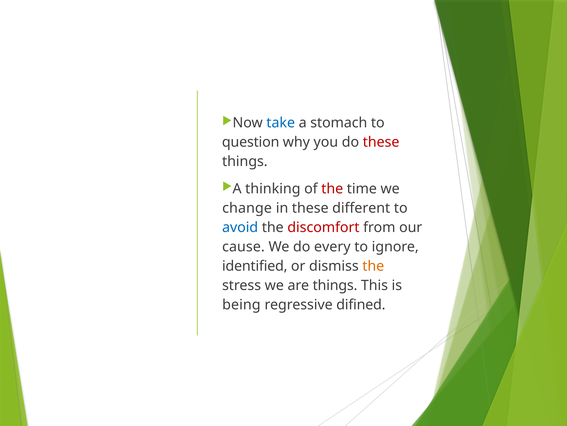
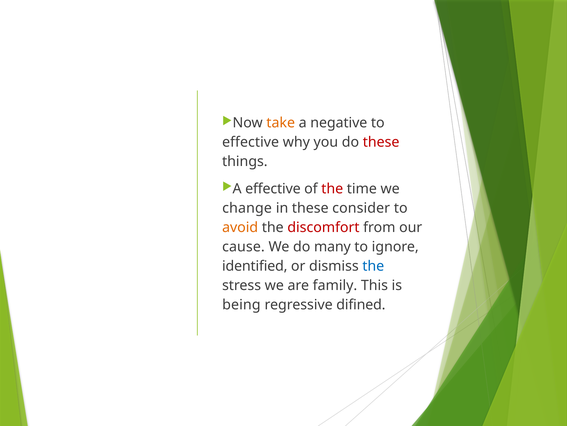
take colour: blue -> orange
stomach: stomach -> negative
question at (251, 142): question -> effective
A thinking: thinking -> effective
different: different -> consider
avoid colour: blue -> orange
every: every -> many
the at (373, 266) colour: orange -> blue
are things: things -> family
